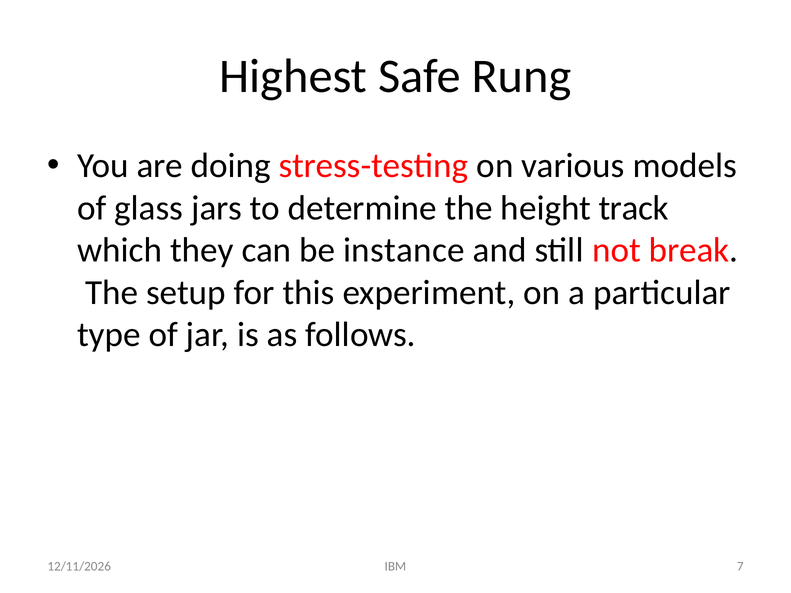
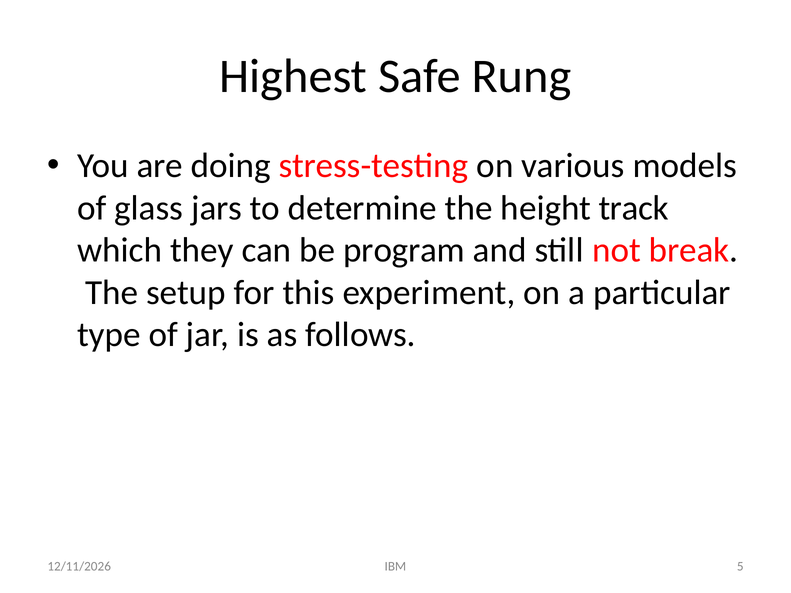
instance: instance -> program
7: 7 -> 5
